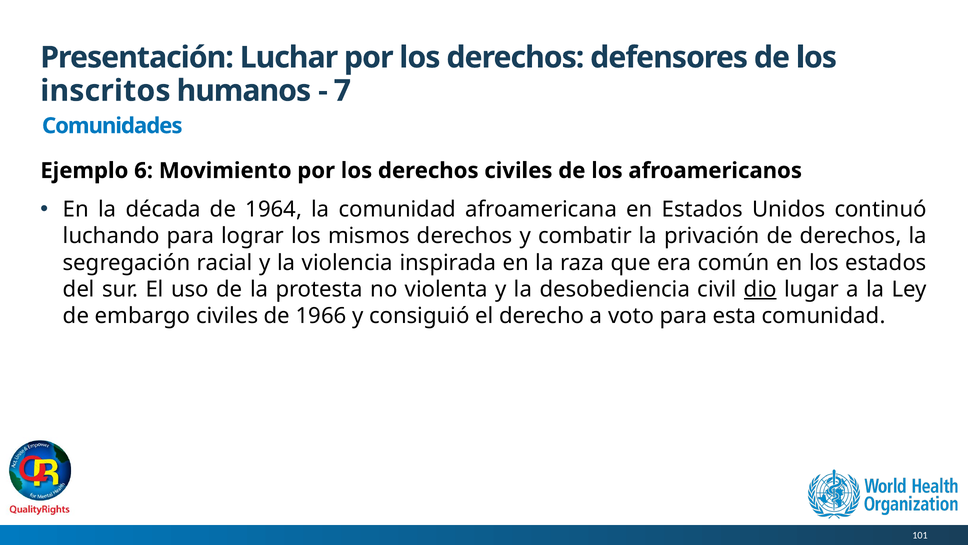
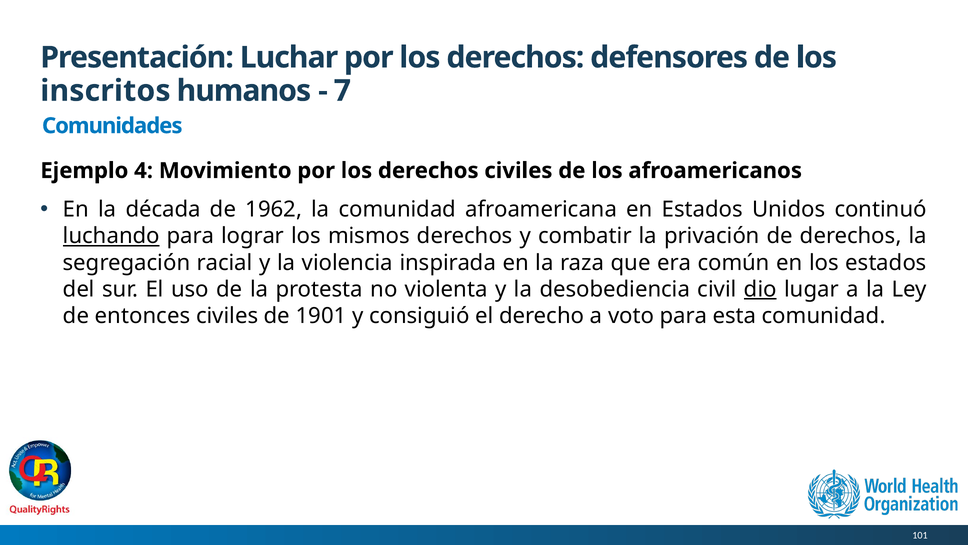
6: 6 -> 4
1964: 1964 -> 1962
luchando underline: none -> present
embargo: embargo -> entonces
1966: 1966 -> 1901
